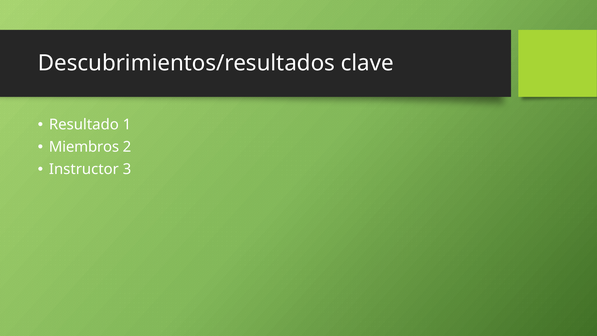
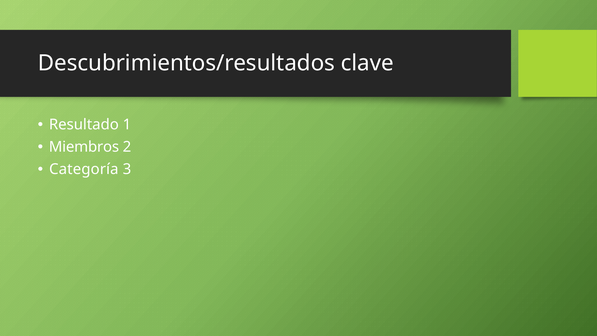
Instructor: Instructor -> Categoría
